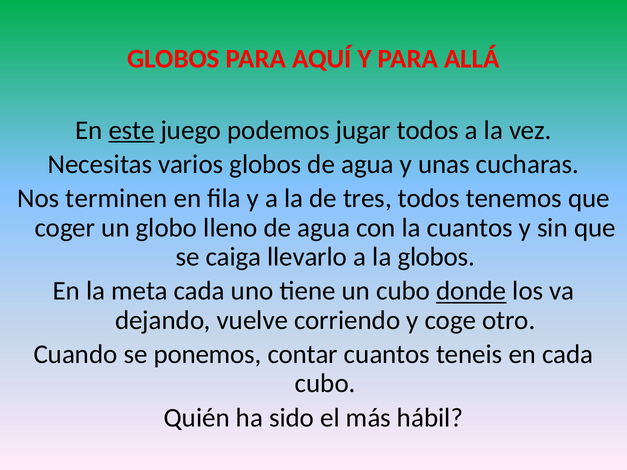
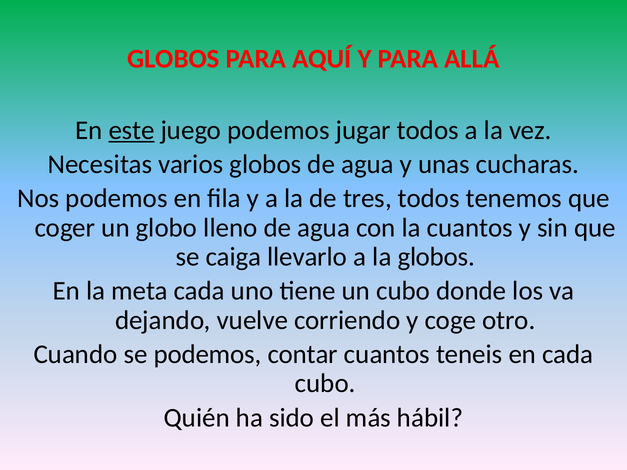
Nos terminen: terminen -> podemos
donde underline: present -> none
se ponemos: ponemos -> podemos
